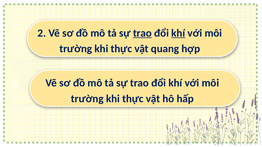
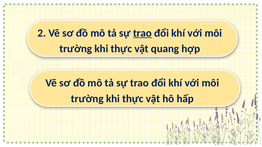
khí at (178, 33) underline: present -> none
